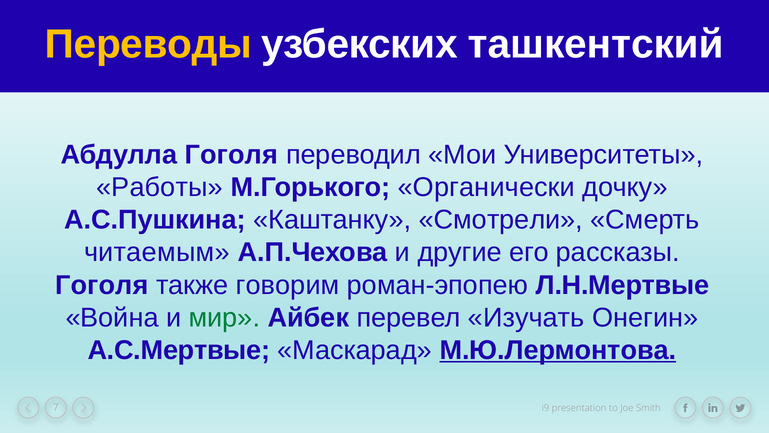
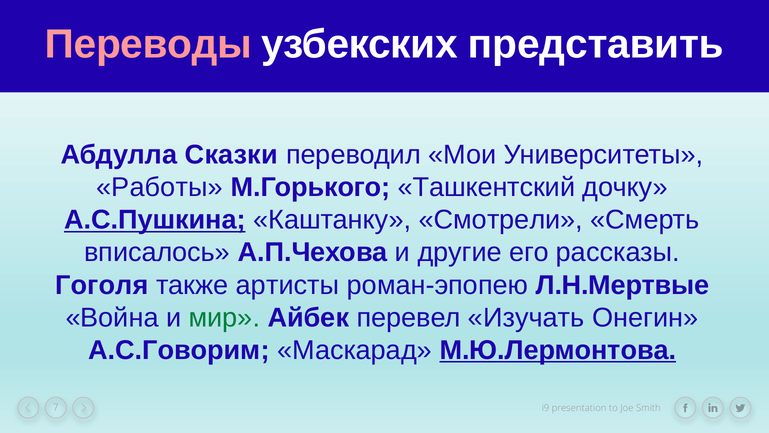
Переводы colour: yellow -> pink
ташкентский: ташкентский -> представить
Абдулла Гоголя: Гоголя -> Сказки
Органически: Органически -> Ташкентский
А.С.Пушкина underline: none -> present
читаемым: читаемым -> вписалось
говорим: говорим -> артисты
А.С.Мертвые: А.С.Мертвые -> А.С.Говорим
